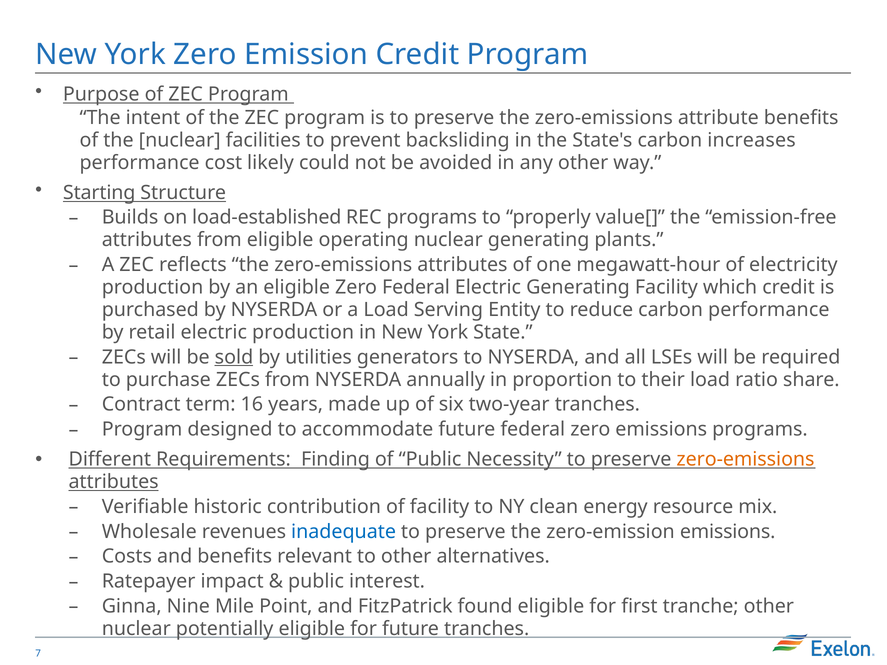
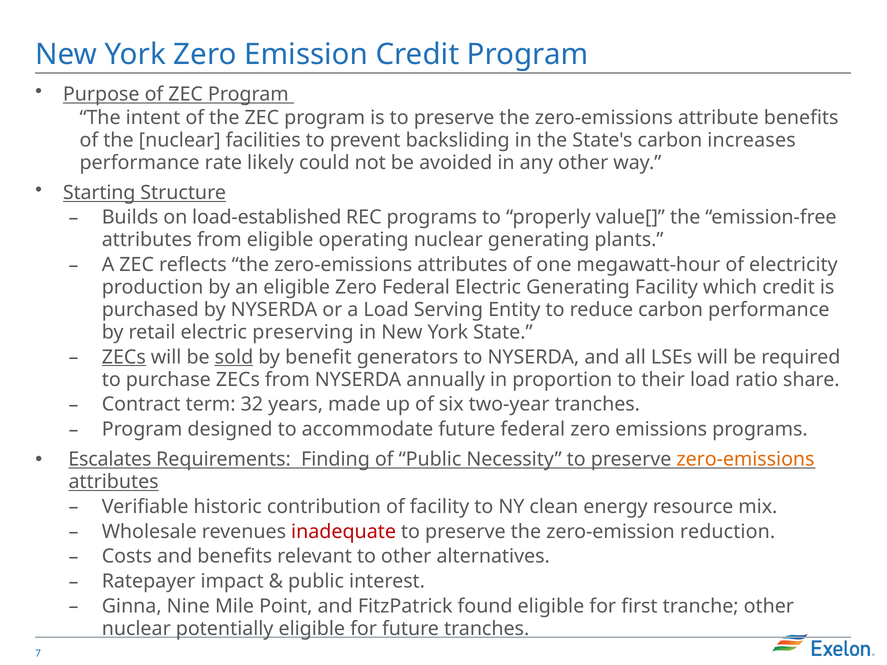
cost: cost -> rate
electric production: production -> preserving
ZECs at (124, 357) underline: none -> present
utilities: utilities -> benefit
16: 16 -> 32
Different: Different -> Escalates
inadequate colour: blue -> red
zero-emission emissions: emissions -> reduction
